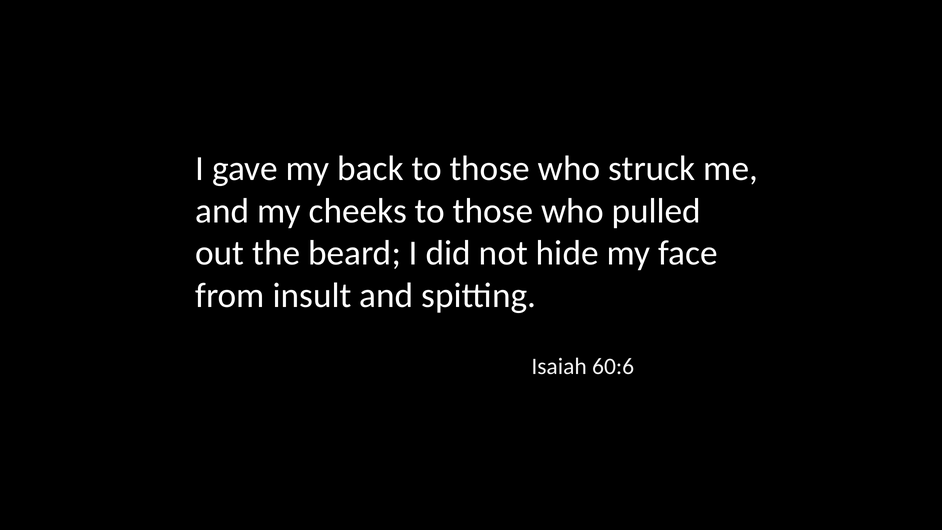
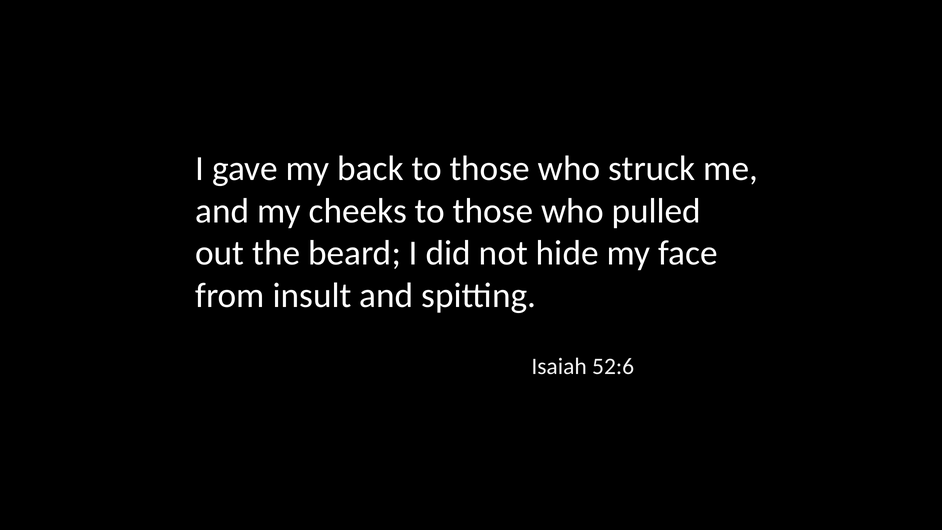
60:6: 60:6 -> 52:6
